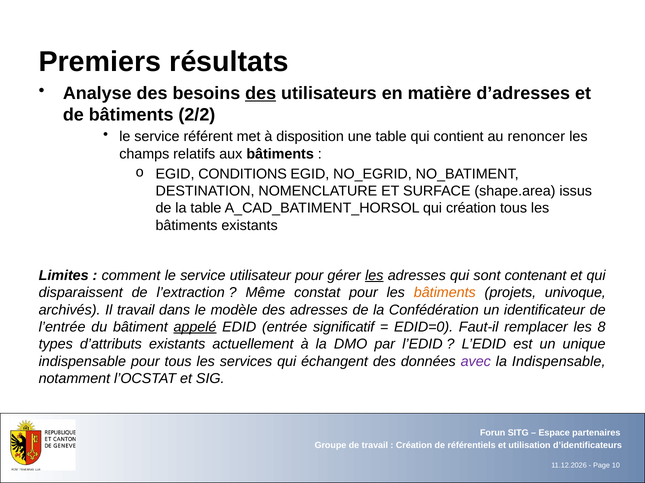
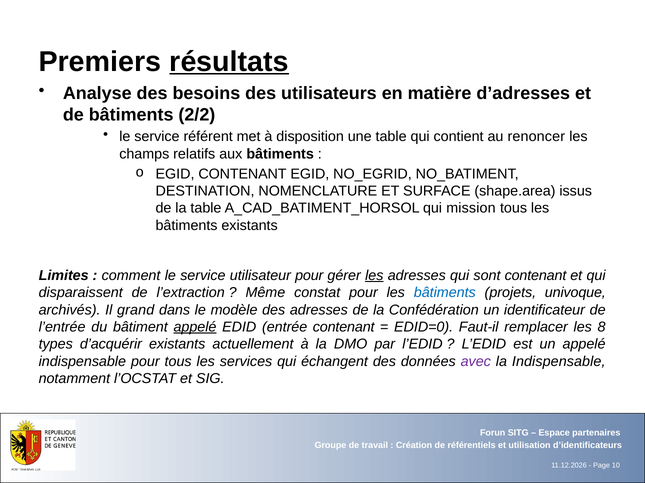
résultats underline: none -> present
des at (261, 93) underline: present -> none
EGID CONDITIONS: CONDITIONS -> CONTENANT
qui création: création -> mission
bâtiments at (445, 293) colour: orange -> blue
Il travail: travail -> grand
entrée significatif: significatif -> contenant
d’attributs: d’attributs -> d’acquérir
un unique: unique -> appelé
